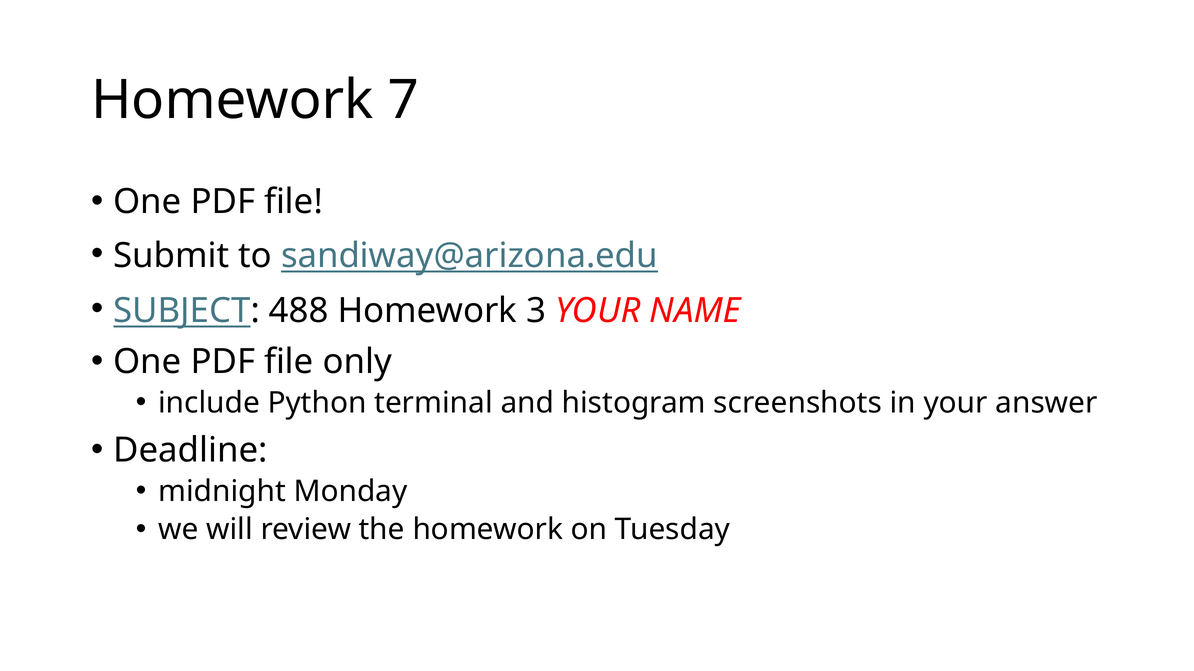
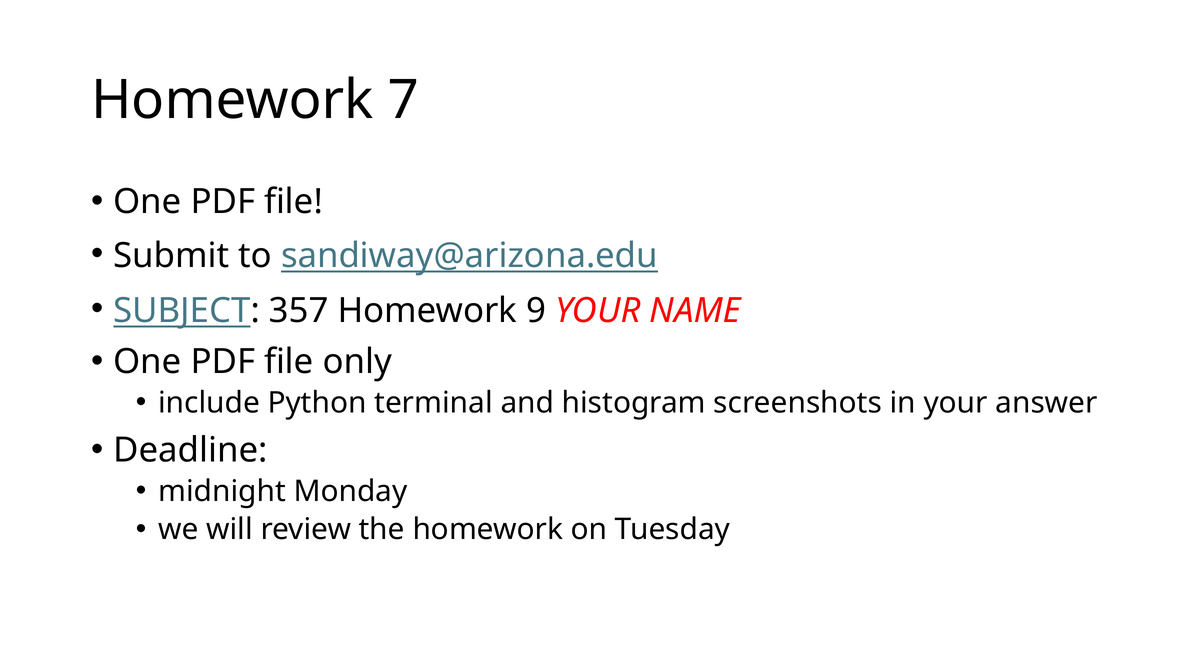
488: 488 -> 357
3: 3 -> 9
